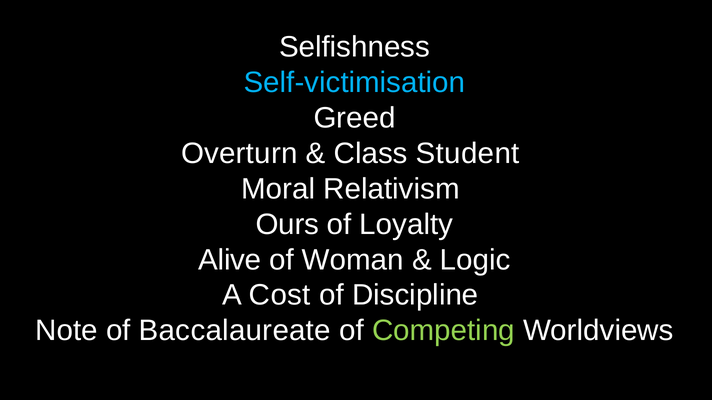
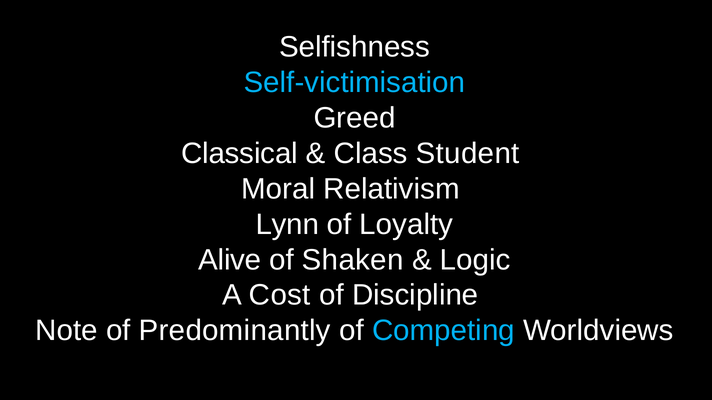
Overturn: Overturn -> Classical
Ours: Ours -> Lynn
Woman: Woman -> Shaken
Baccalaureate: Baccalaureate -> Predominantly
Competing colour: light green -> light blue
